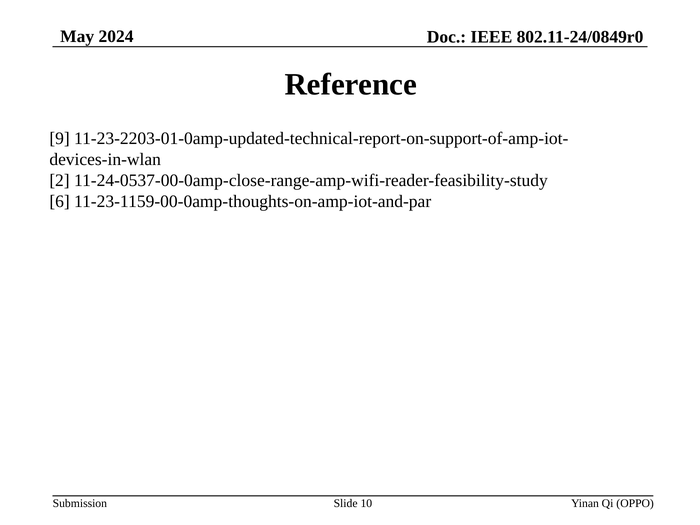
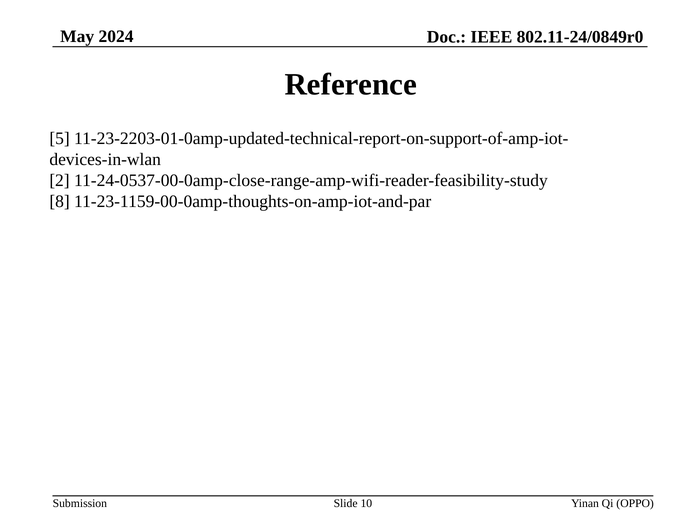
9: 9 -> 5
6: 6 -> 8
